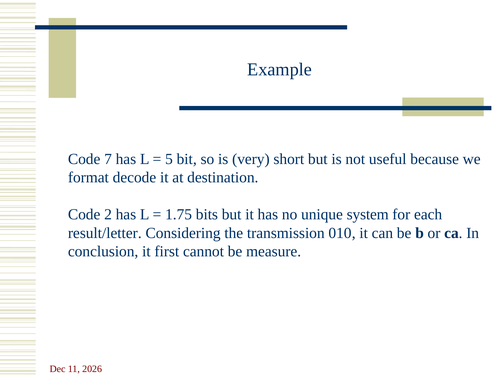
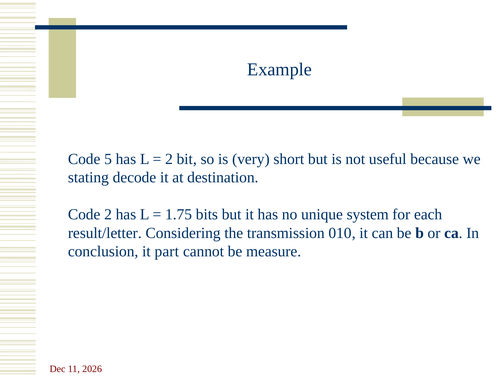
7: 7 -> 5
5 at (169, 159): 5 -> 2
format: format -> stating
first: first -> part
